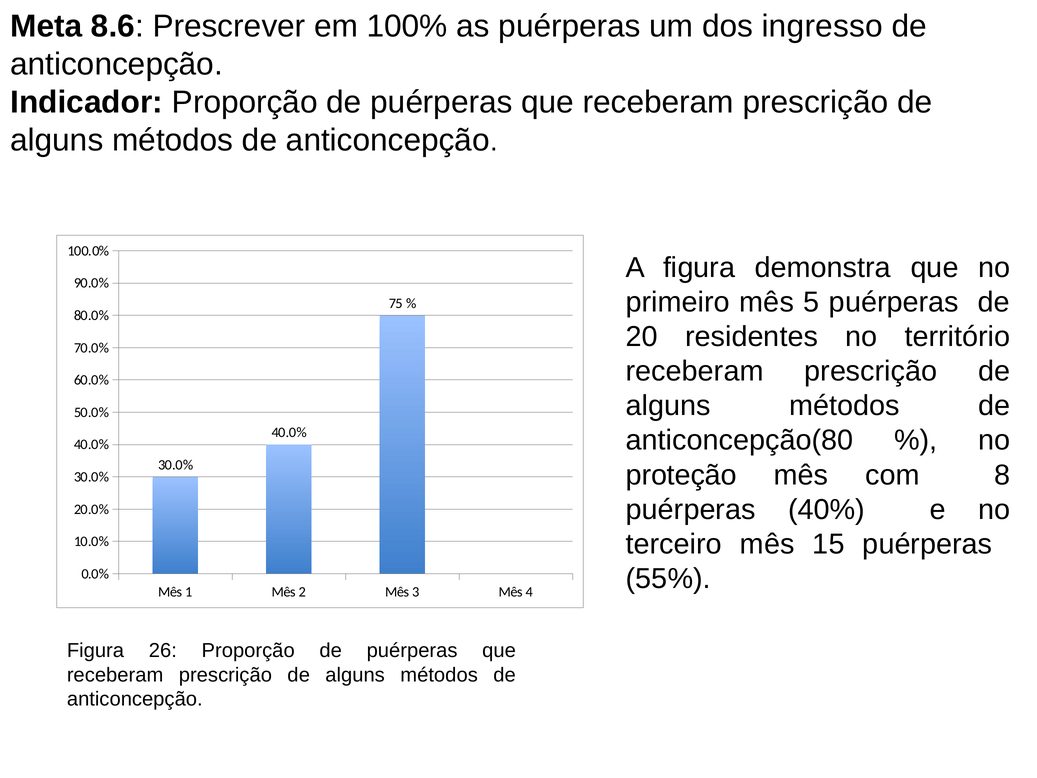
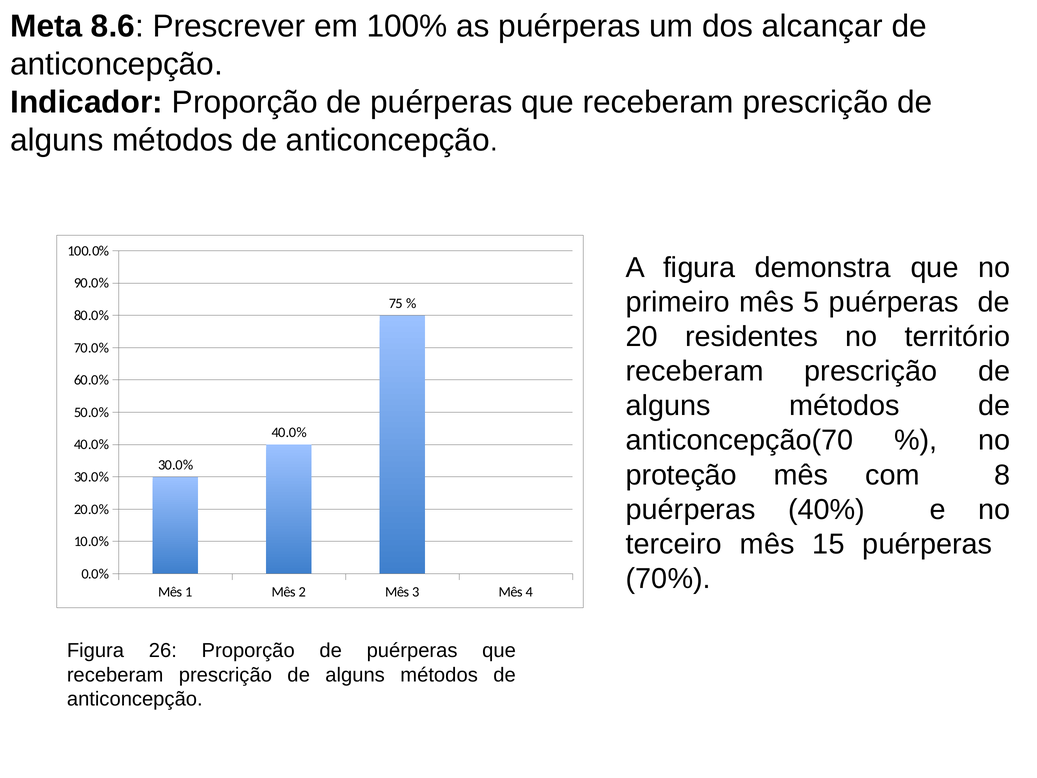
ingresso: ingresso -> alcançar
anticoncepção(80: anticoncepção(80 -> anticoncepção(70
55%: 55% -> 70%
